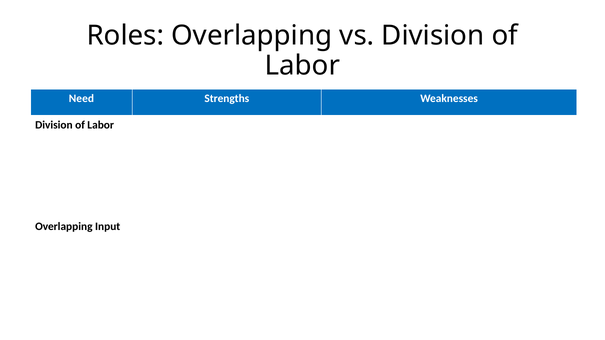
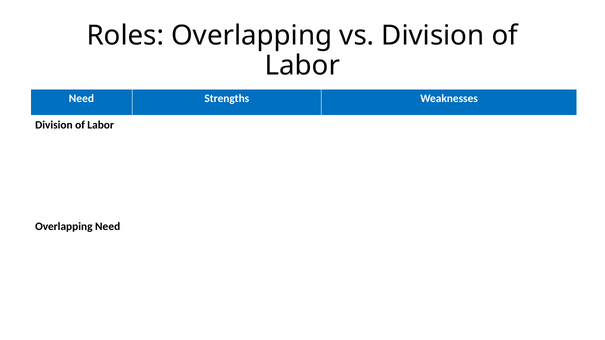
Overlapping Input: Input -> Need
